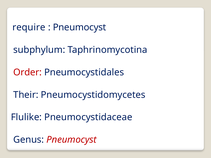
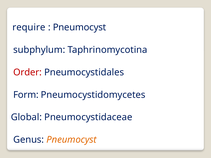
Their: Their -> Form
Flulike: Flulike -> Global
Pneumocyst at (72, 140) colour: red -> orange
